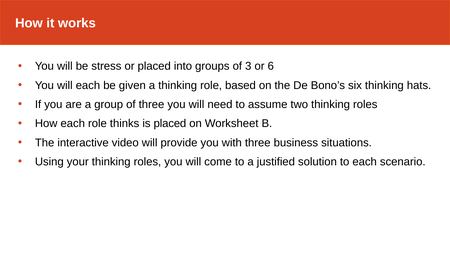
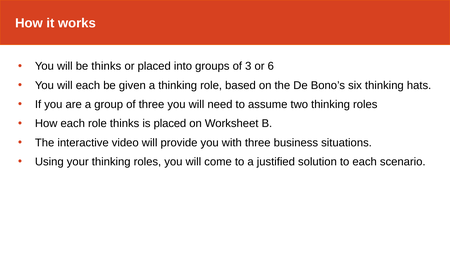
be stress: stress -> thinks
